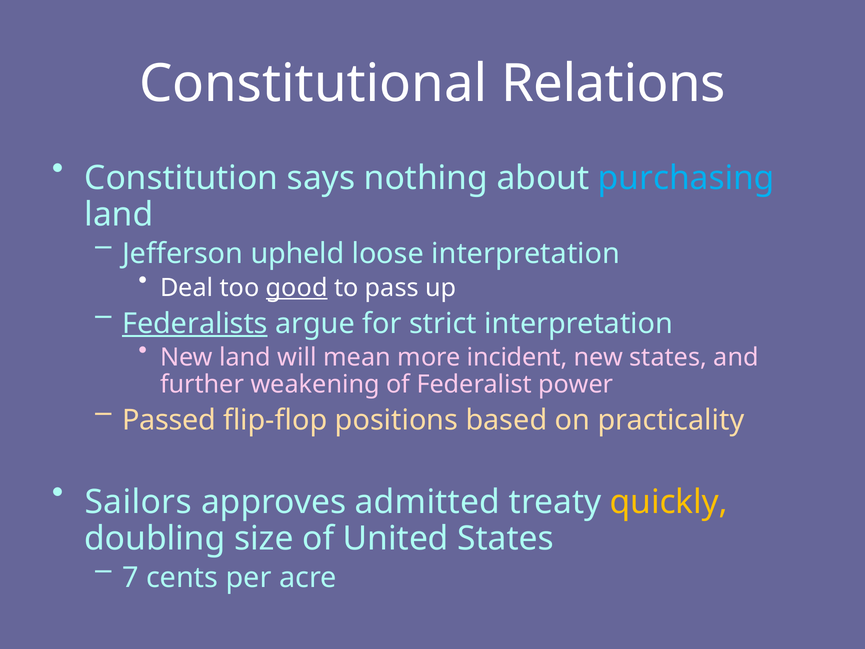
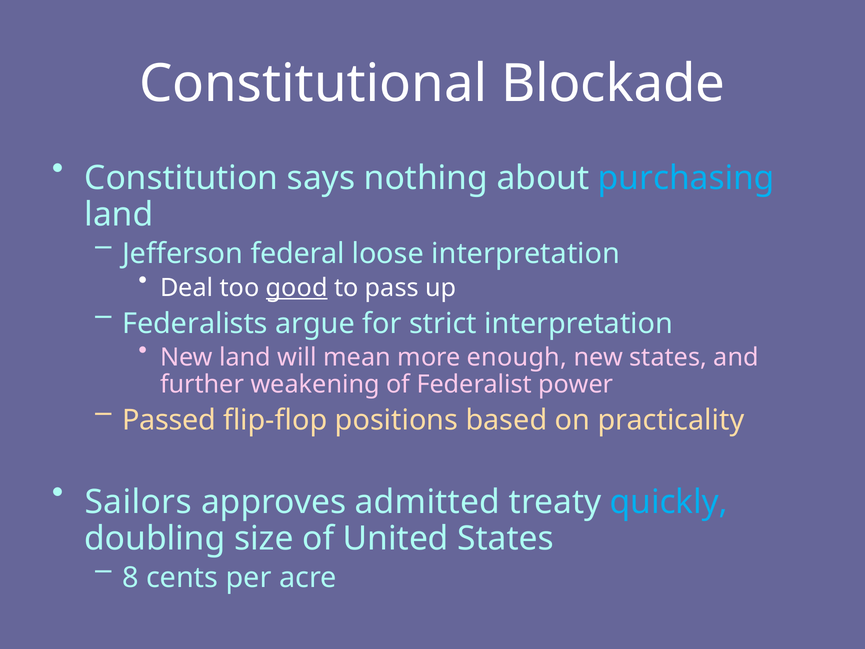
Relations: Relations -> Blockade
upheld: upheld -> federal
Federalists underline: present -> none
incident: incident -> enough
quickly colour: yellow -> light blue
7: 7 -> 8
